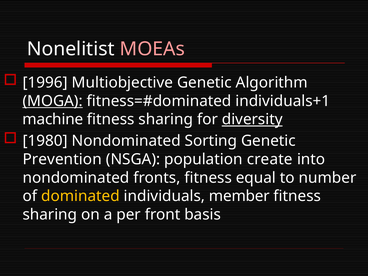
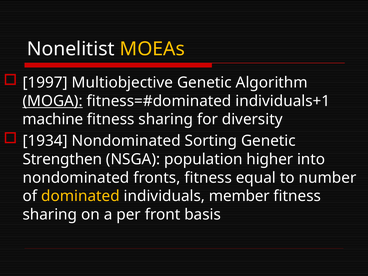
MOEAs colour: pink -> yellow
1996: 1996 -> 1997
diversity underline: present -> none
1980: 1980 -> 1934
Prevention: Prevention -> Strengthen
create: create -> higher
